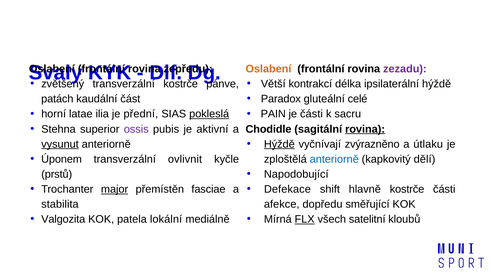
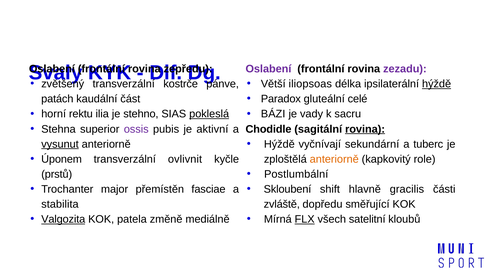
Oslabení at (268, 69) colour: orange -> purple
kontrakcí: kontrakcí -> iliopsoas
hýždě at (437, 84) underline: none -> present
latae: latae -> rektu
přední: přední -> stehno
PAIN: PAIN -> BÁZI
je části: části -> vady
Hýždě at (279, 144) underline: present -> none
zvýrazněno: zvýrazněno -> sekundární
útlaku: útlaku -> tuberc
anteriorně at (334, 159) colour: blue -> orange
dělí: dělí -> role
Napodobující: Napodobující -> Postlumbální
major underline: present -> none
Defekace: Defekace -> Skloubení
hlavně kostrče: kostrče -> gracilis
afekce: afekce -> zvláště
Valgozita underline: none -> present
lokální: lokální -> změně
